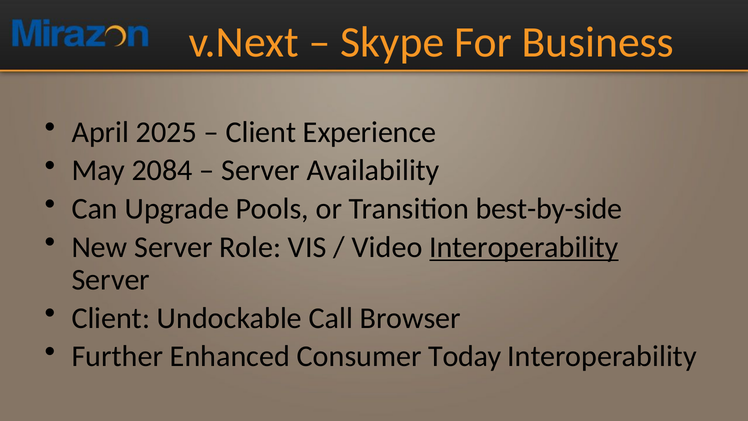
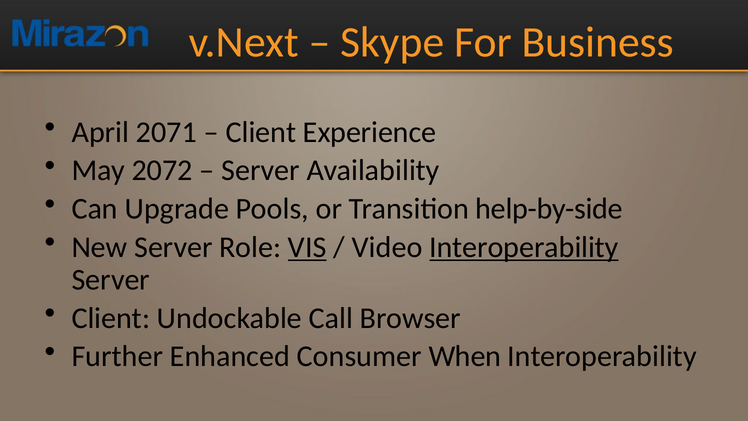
2025: 2025 -> 2071
2084: 2084 -> 2072
best-by-side: best-by-side -> help-by-side
VIS underline: none -> present
Today: Today -> When
